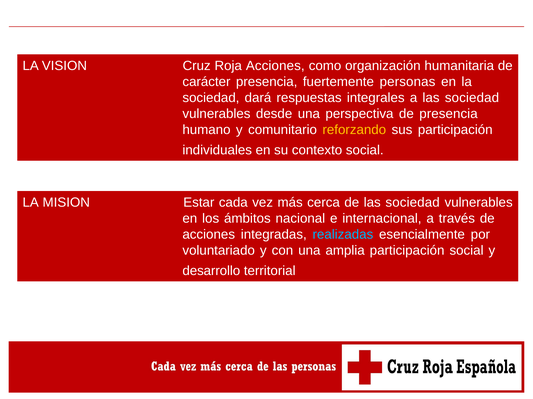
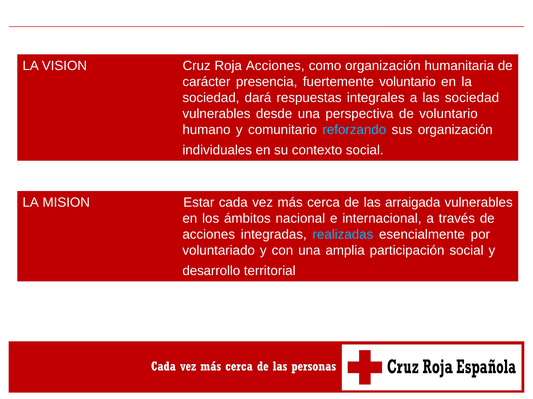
fuertemente personas: personas -> voluntario
de presencia: presencia -> voluntario
reforzando colour: yellow -> light blue
sus participación: participación -> organización
de las sociedad: sociedad -> arraigada
